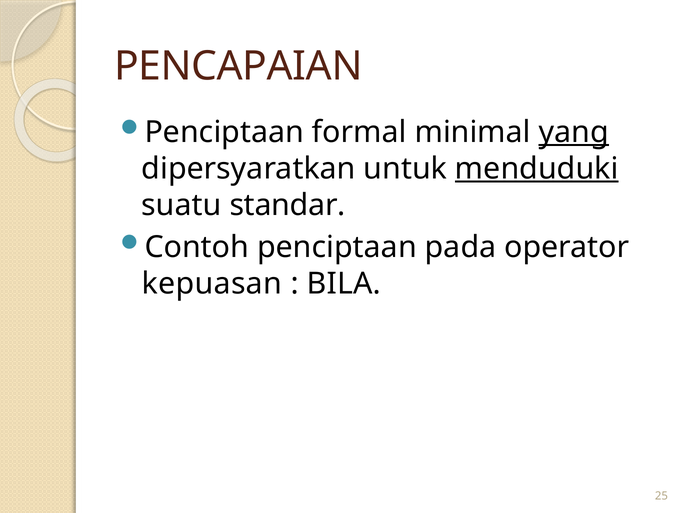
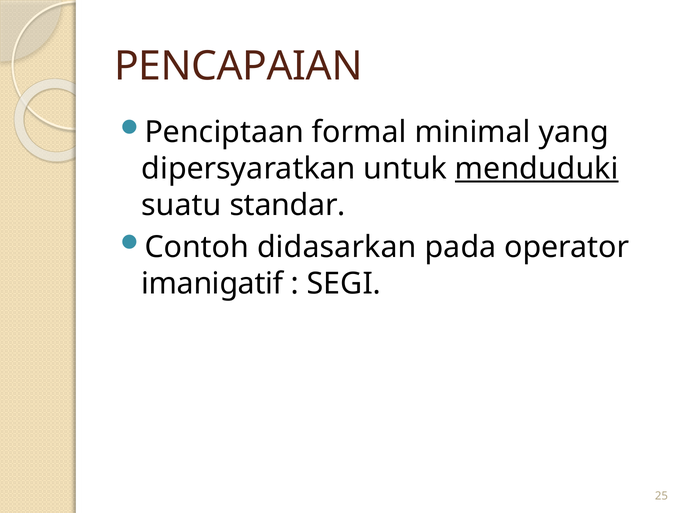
yang underline: present -> none
Contoh penciptaan: penciptaan -> didasarkan
kepuasan: kepuasan -> imanigatif
BILA: BILA -> SEGI
